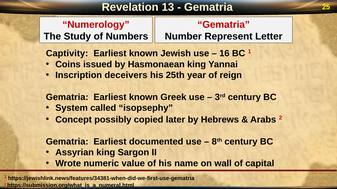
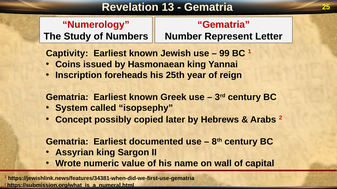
16: 16 -> 99
deceivers: deceivers -> foreheads
